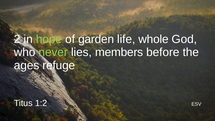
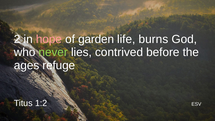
hope colour: light green -> pink
whole: whole -> burns
members: members -> contrived
